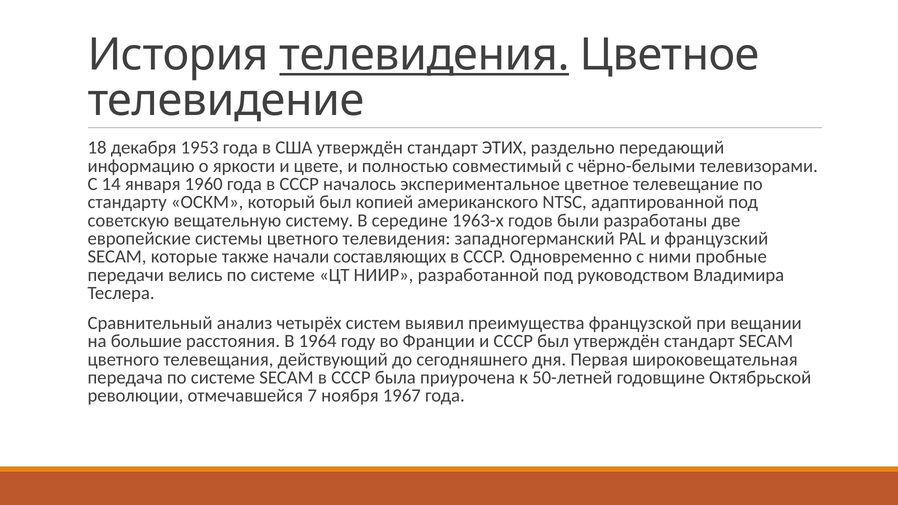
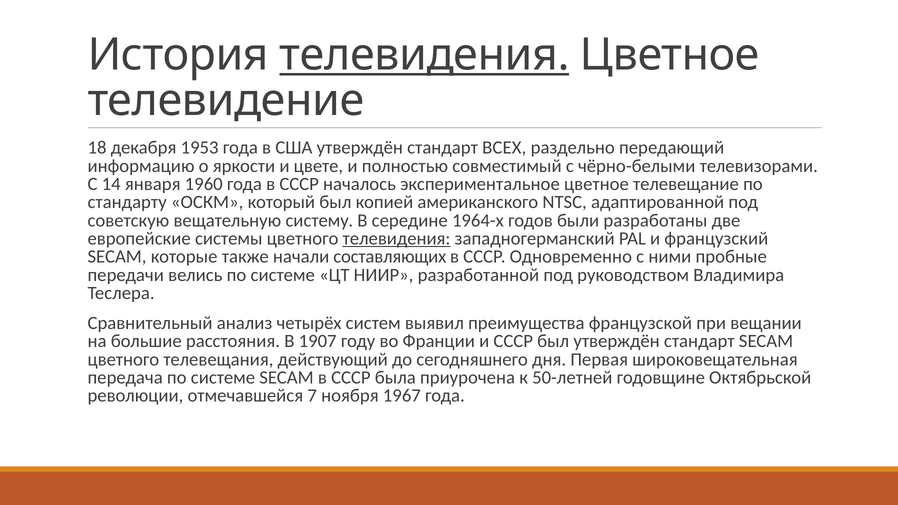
ЭТИХ: ЭТИХ -> ВСЕХ
1963-х: 1963-х -> 1964-х
телевидения at (397, 239) underline: none -> present
1964: 1964 -> 1907
